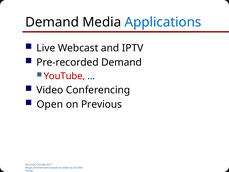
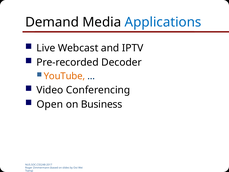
Pre-recorded Demand: Demand -> Decoder
YouTube colour: red -> orange
Previous: Previous -> Business
